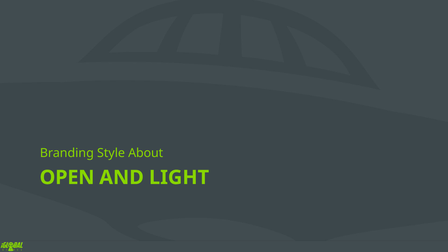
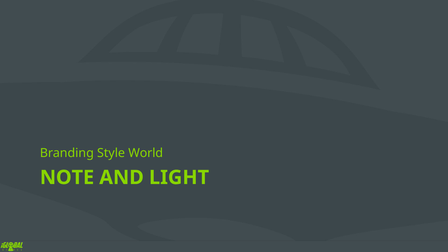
About: About -> World
OPEN: OPEN -> NOTE
